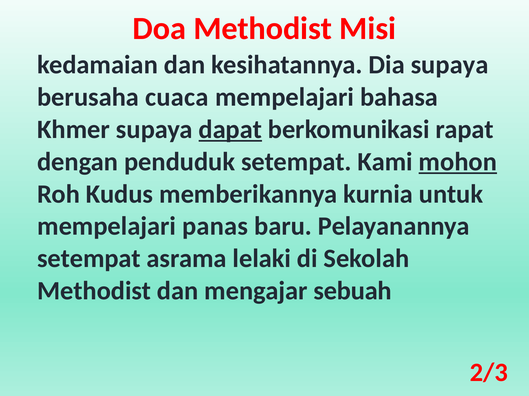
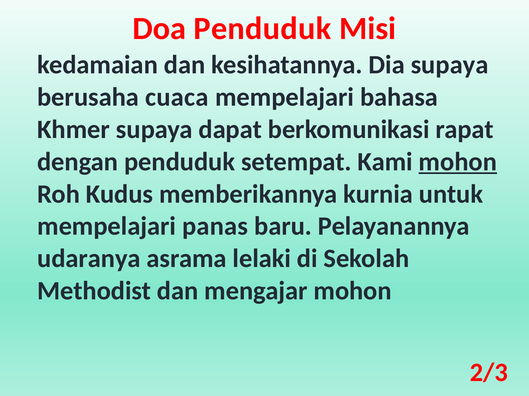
Doa Methodist: Methodist -> Penduduk
dapat underline: present -> none
setempat at (89, 259): setempat -> udaranya
mengajar sebuah: sebuah -> mohon
